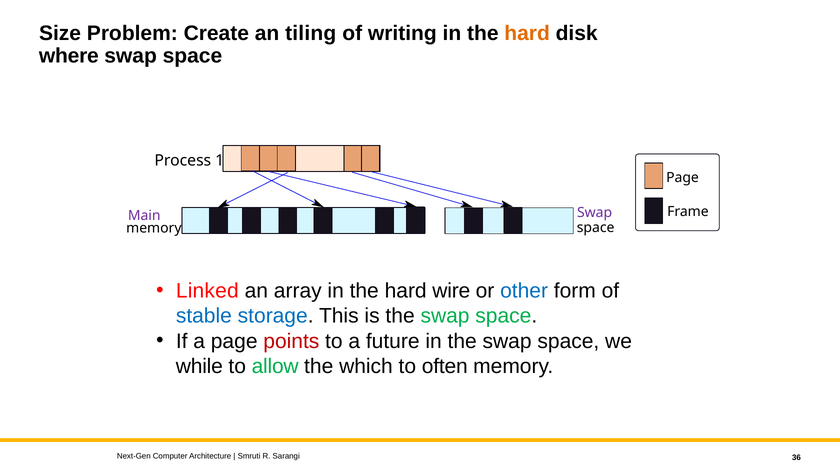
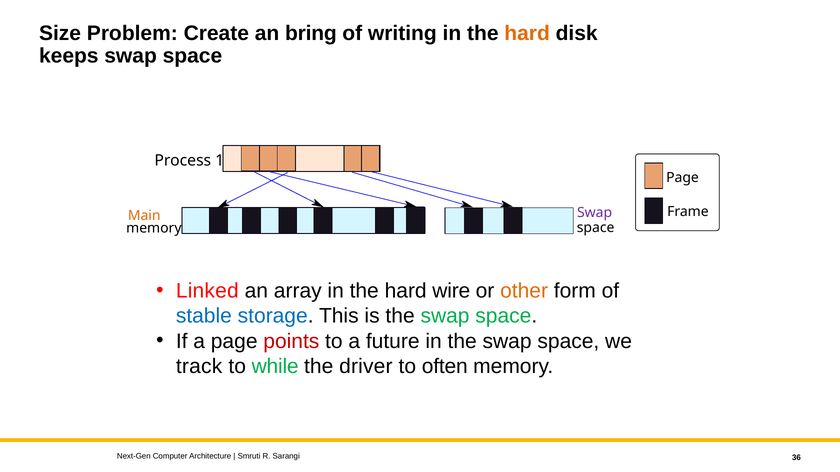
tiling: tiling -> bring
where: where -> keeps
Main colour: purple -> orange
other colour: blue -> orange
while: while -> track
allow: allow -> while
which: which -> driver
